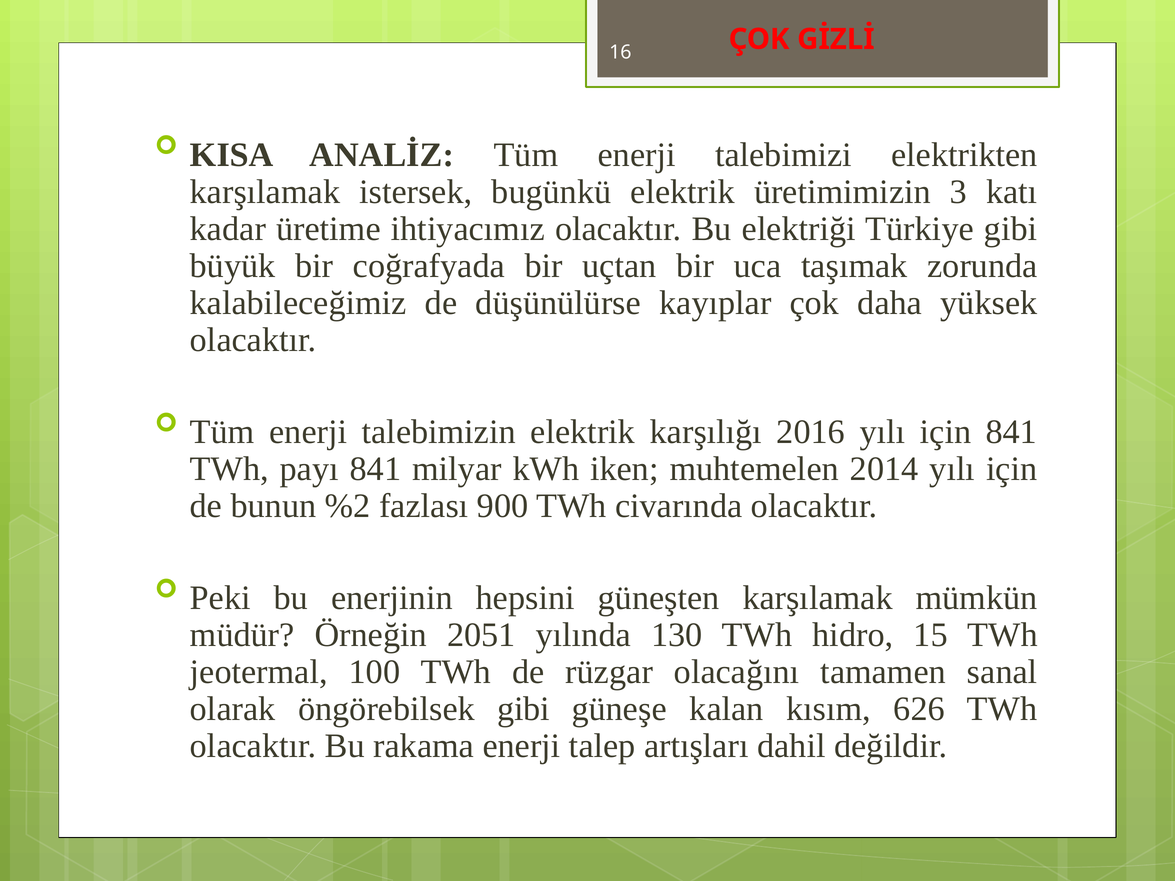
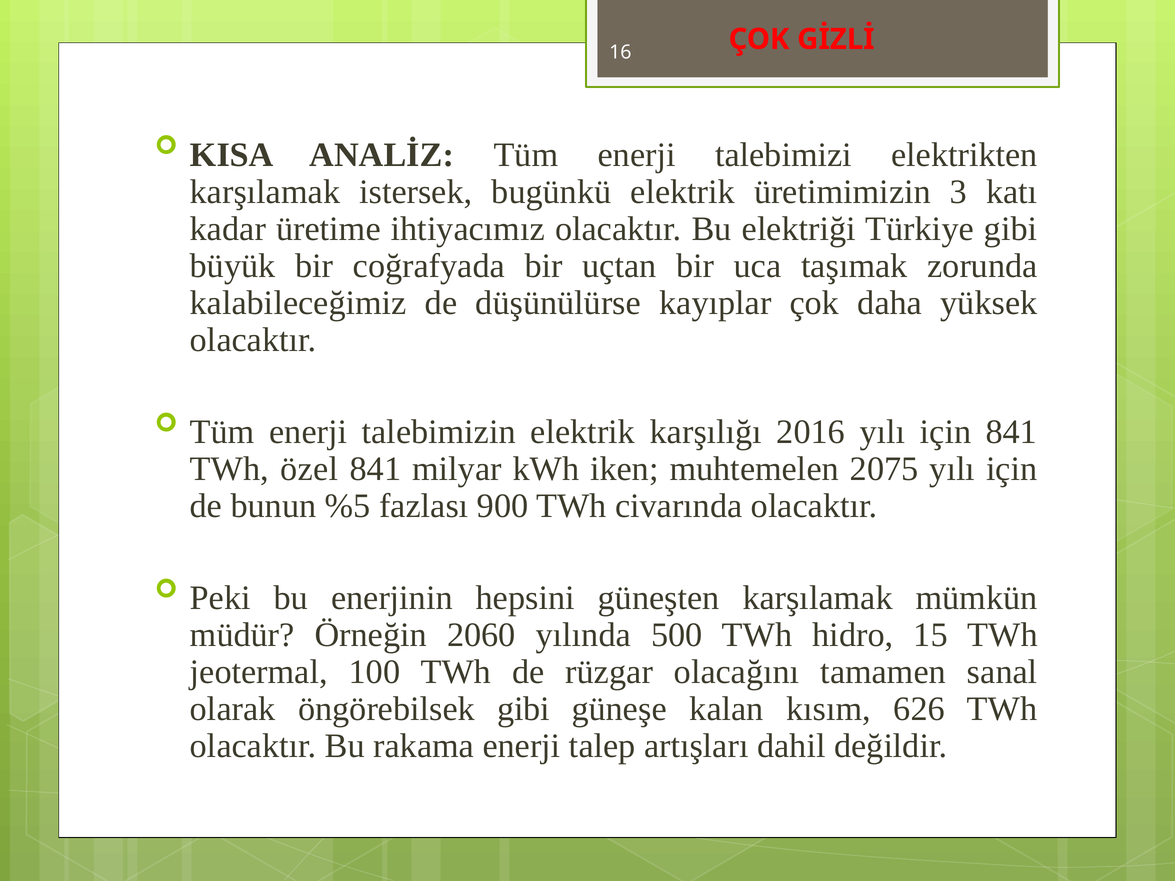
payı: payı -> özel
2014: 2014 -> 2075
%2: %2 -> %5
2051: 2051 -> 2060
130: 130 -> 500
